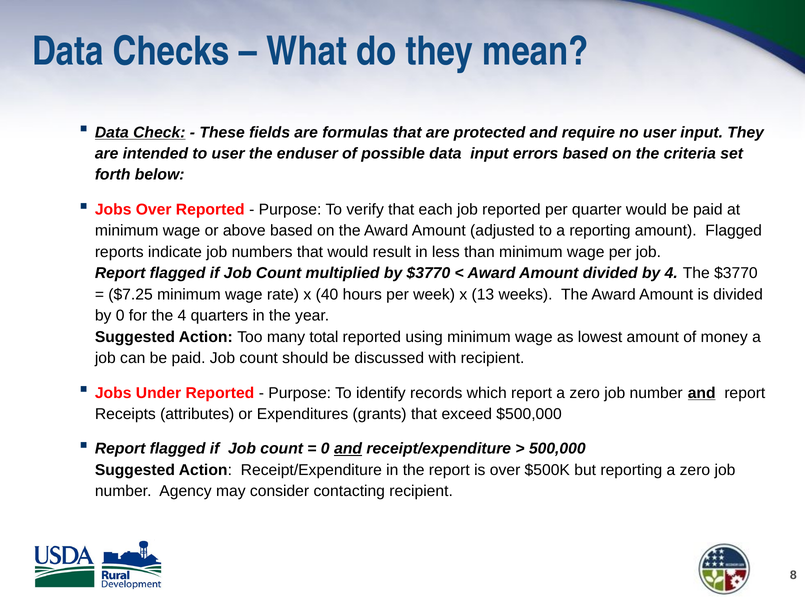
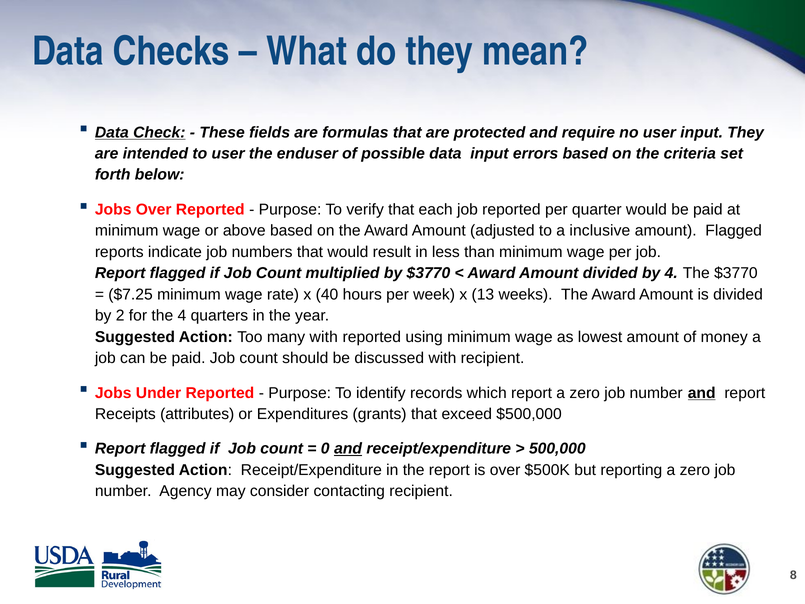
a reporting: reporting -> inclusive
by 0: 0 -> 2
many total: total -> with
